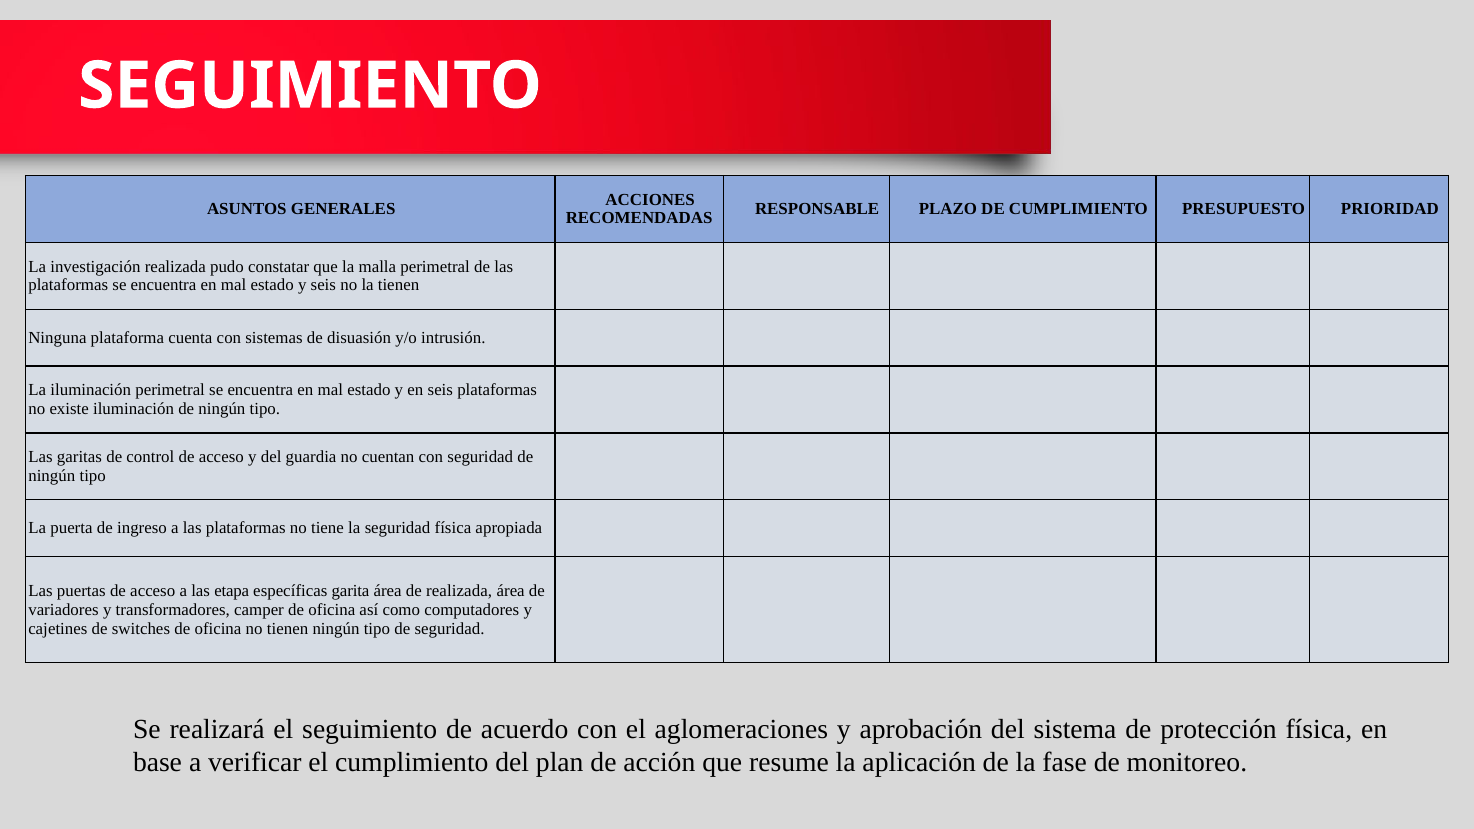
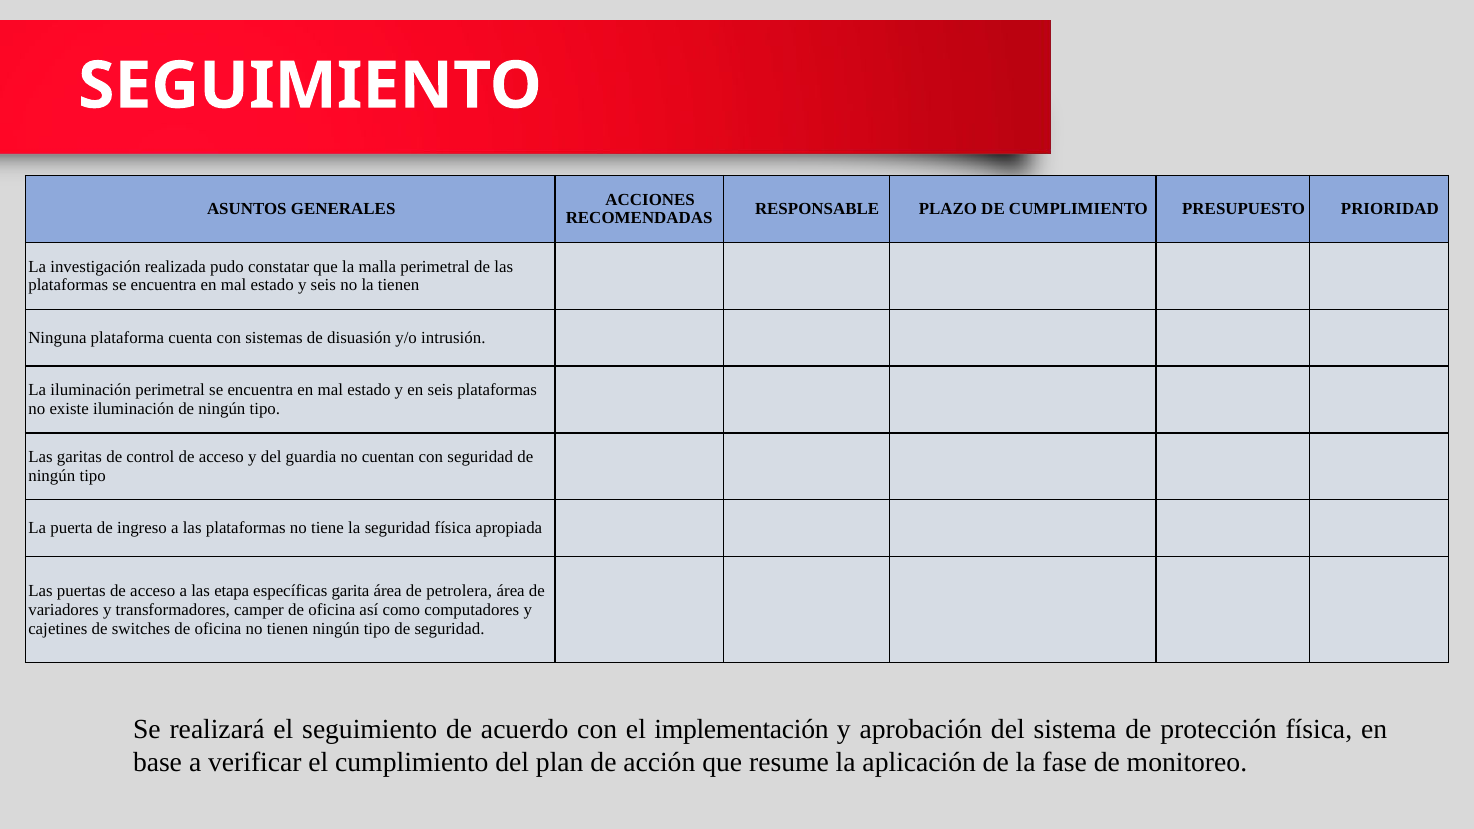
de realizada: realizada -> petrolera
aglomeraciones: aglomeraciones -> implementación
